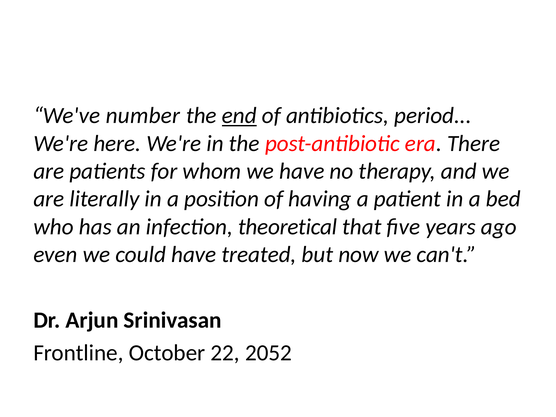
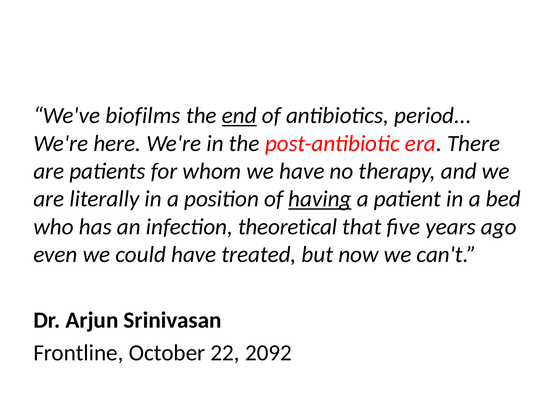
number: number -> biofilms
having underline: none -> present
2052: 2052 -> 2092
